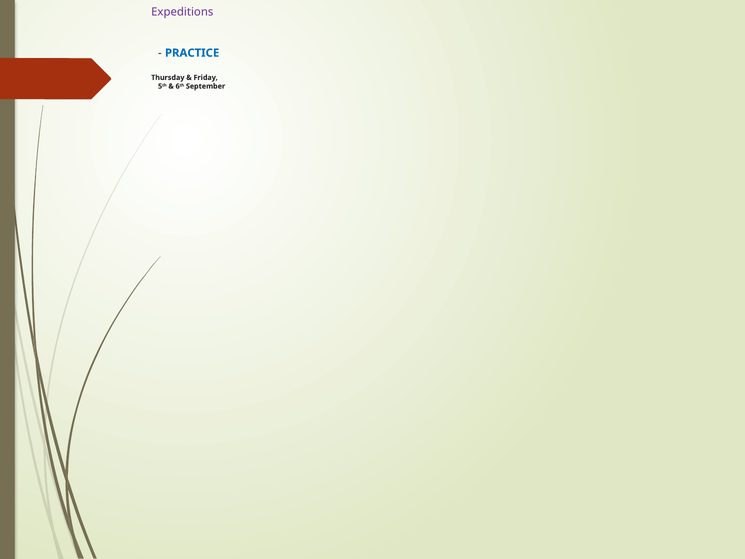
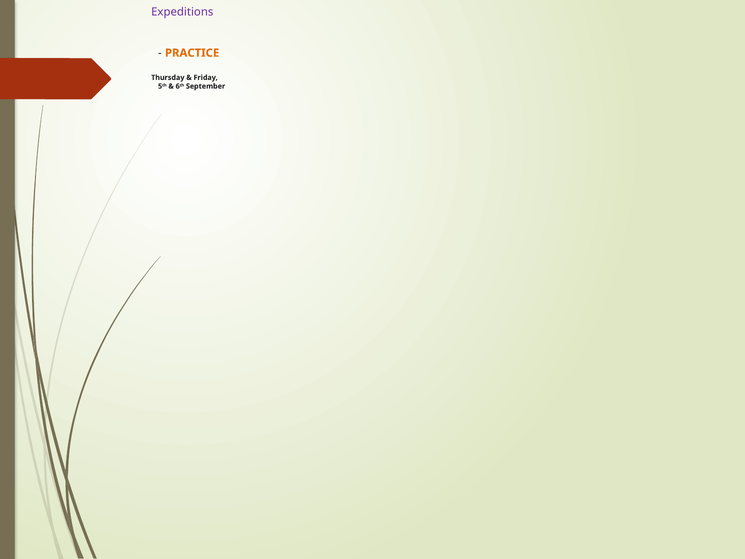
PRACTICE colour: blue -> orange
